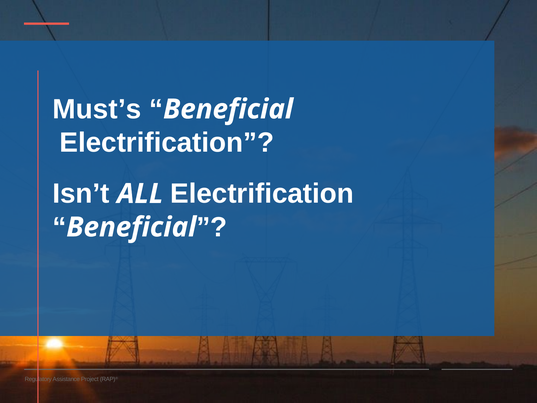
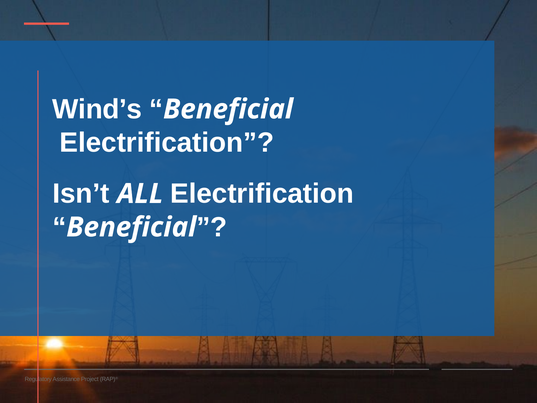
Must’s: Must’s -> Wind’s
